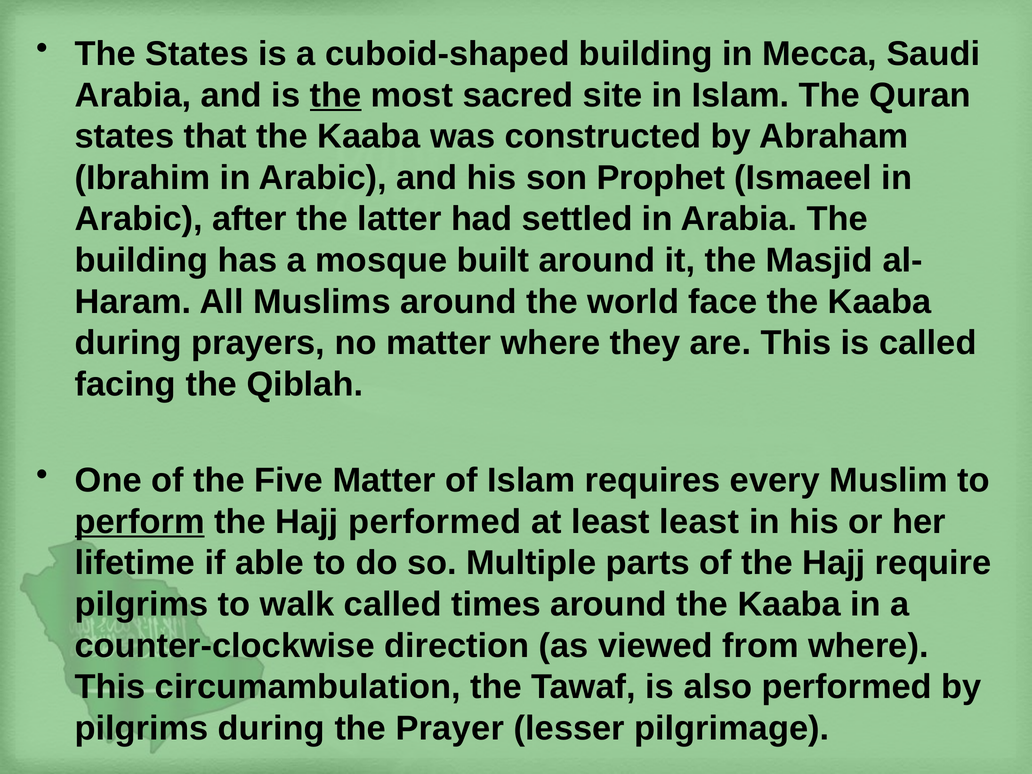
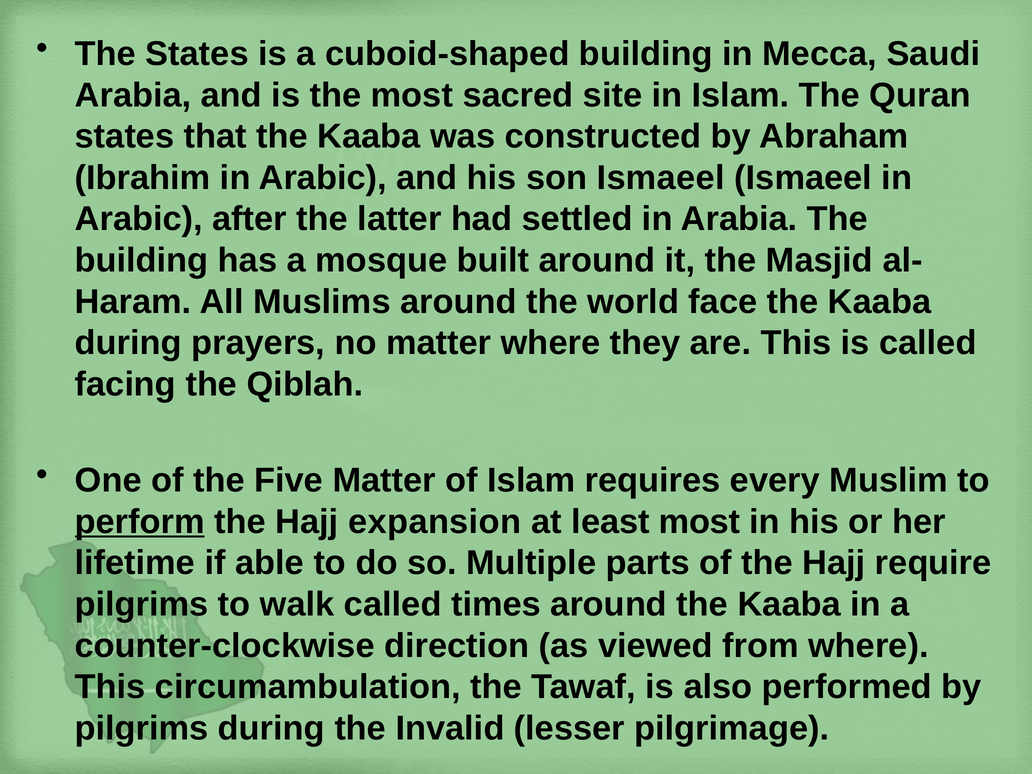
the at (336, 95) underline: present -> none
son Prophet: Prophet -> Ismaeel
Hajj performed: performed -> expansion
least least: least -> most
Prayer: Prayer -> Invalid
